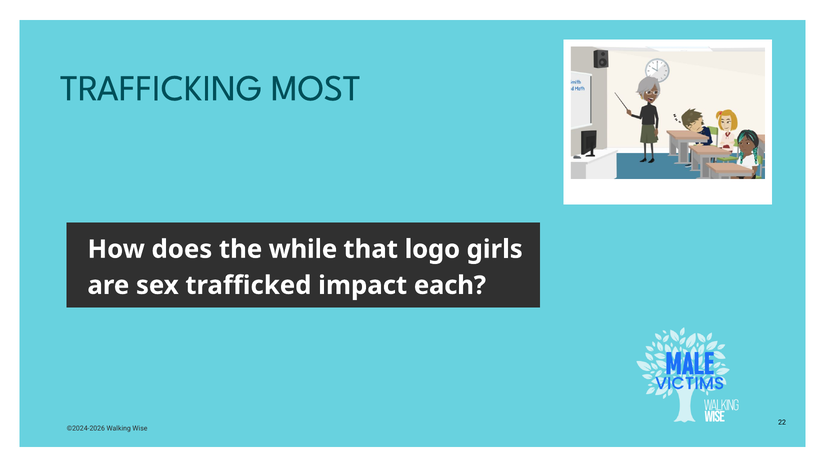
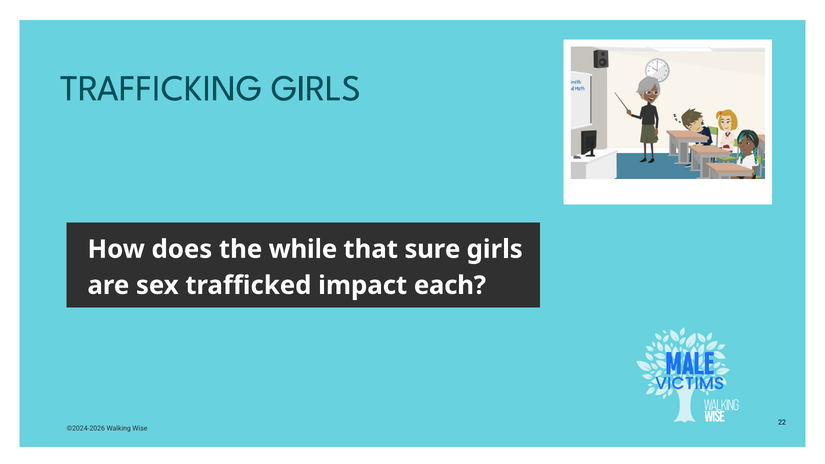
TRAFFICKING MOST: MOST -> GIRLS
logo: logo -> sure
